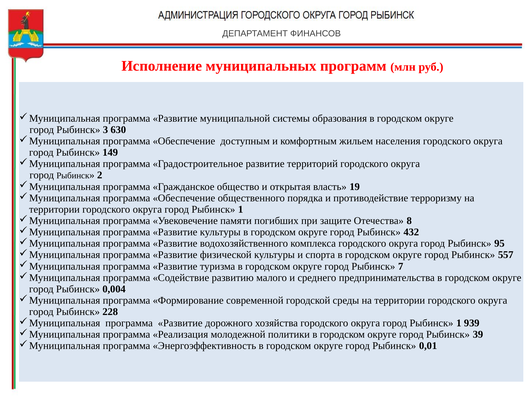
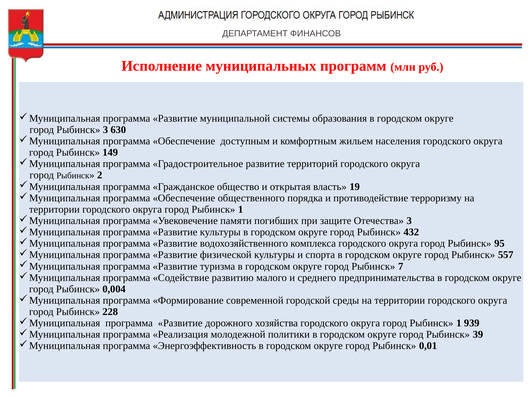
Отечества 8: 8 -> 3
